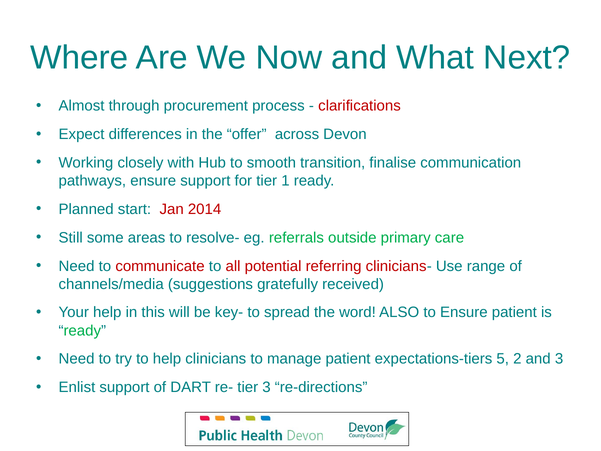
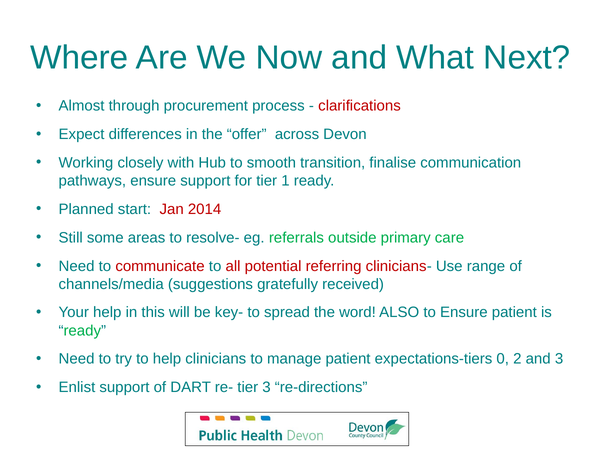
5: 5 -> 0
